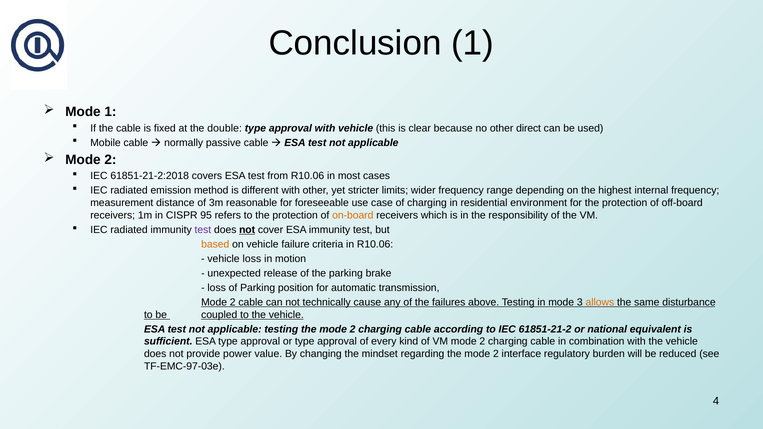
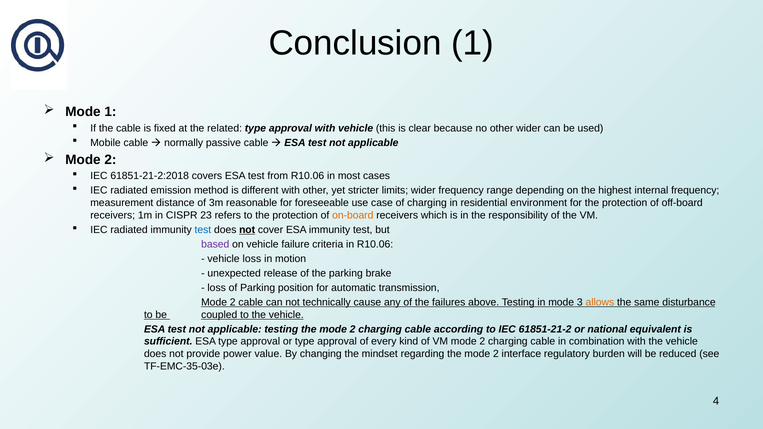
double: double -> related
other direct: direct -> wider
95: 95 -> 23
test at (203, 230) colour: purple -> blue
based colour: orange -> purple
TF-EMC-97-03e: TF-EMC-97-03e -> TF-EMC-35-03e
